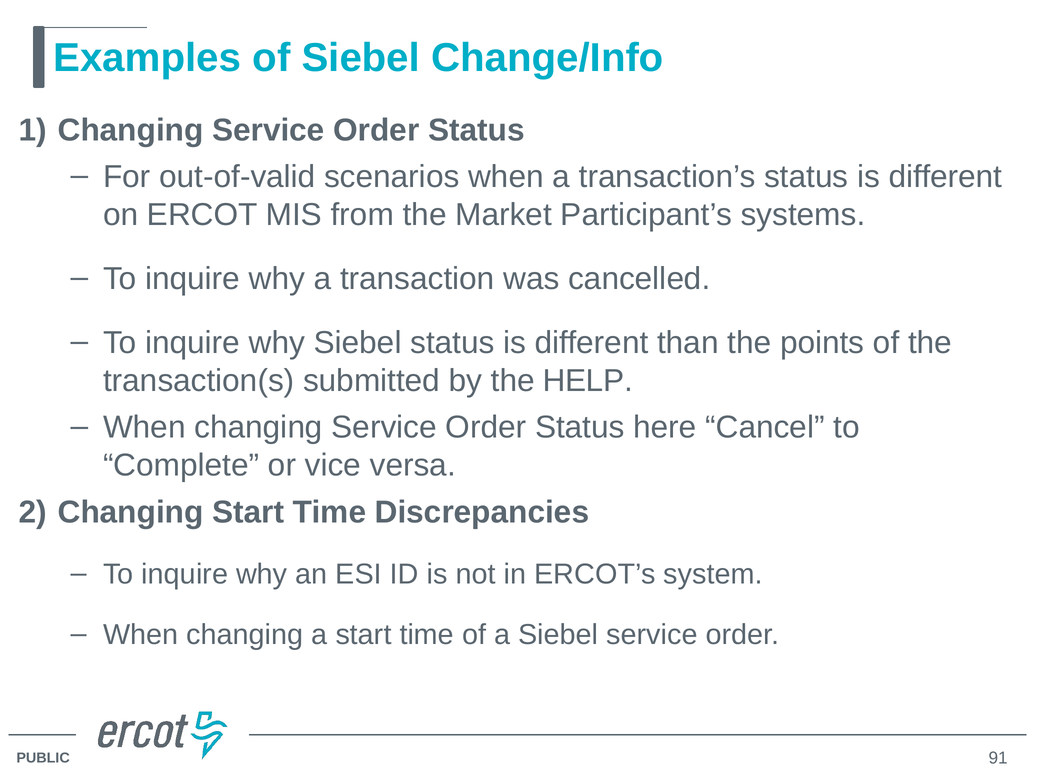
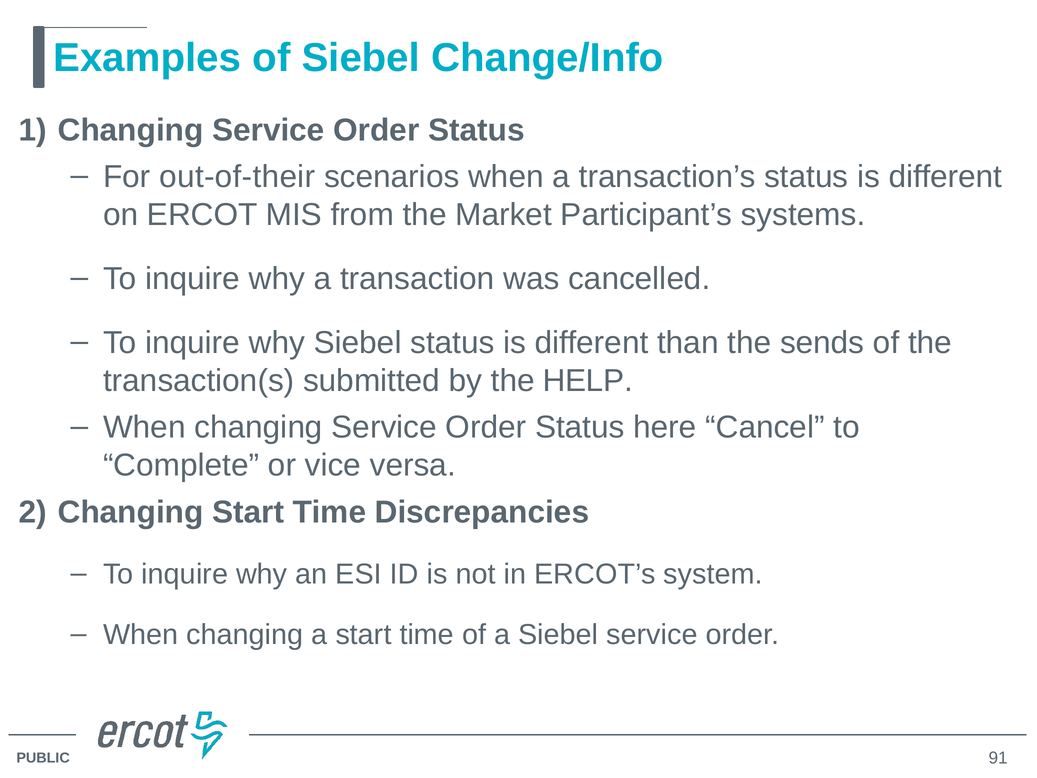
out-of-valid: out-of-valid -> out-of-their
points: points -> sends
